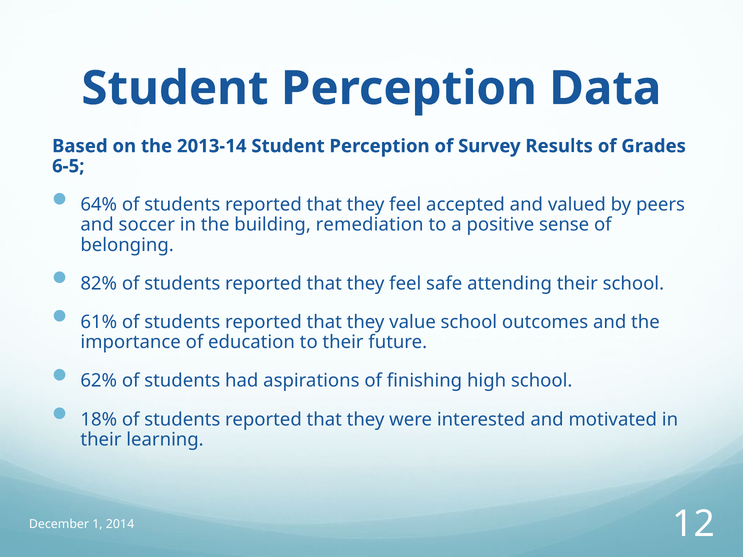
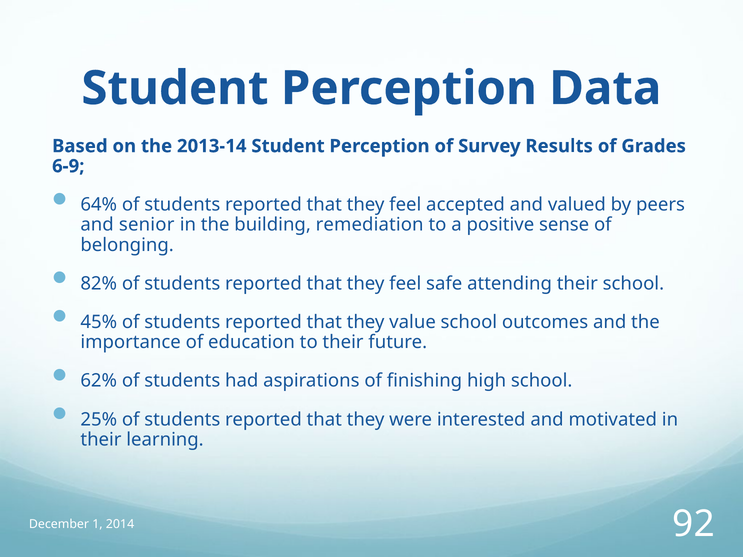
6-5: 6-5 -> 6-9
soccer: soccer -> senior
61%: 61% -> 45%
18%: 18% -> 25%
12: 12 -> 92
